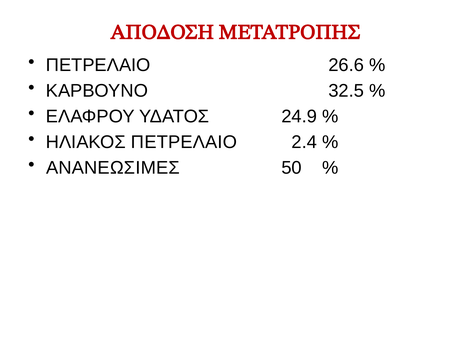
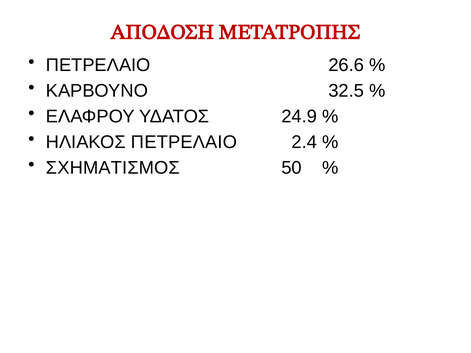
ΑΝΑΝΕΩΣΙΜΕΣ: ΑΝΑΝΕΩΣΙΜΕΣ -> ΣΧΗΜΑΤΙΣΜΟΣ
